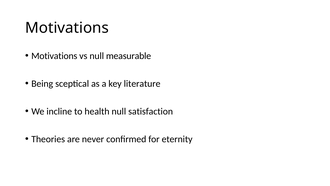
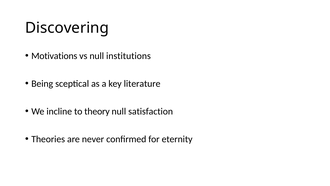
Motivations at (67, 28): Motivations -> Discovering
measurable: measurable -> institutions
health: health -> theory
